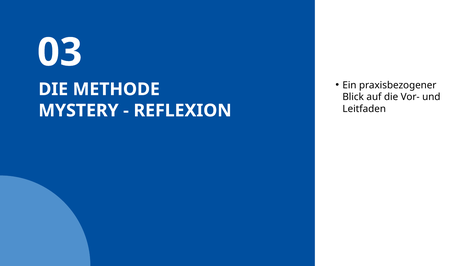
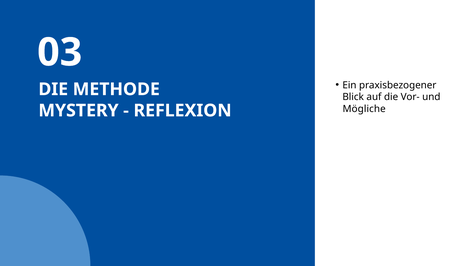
Leitfaden: Leitfaden -> Mögliche
